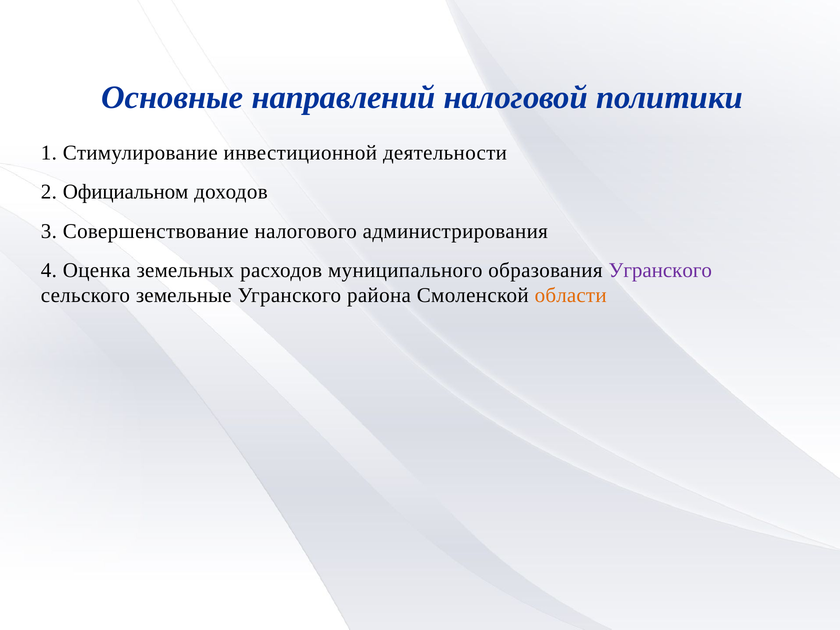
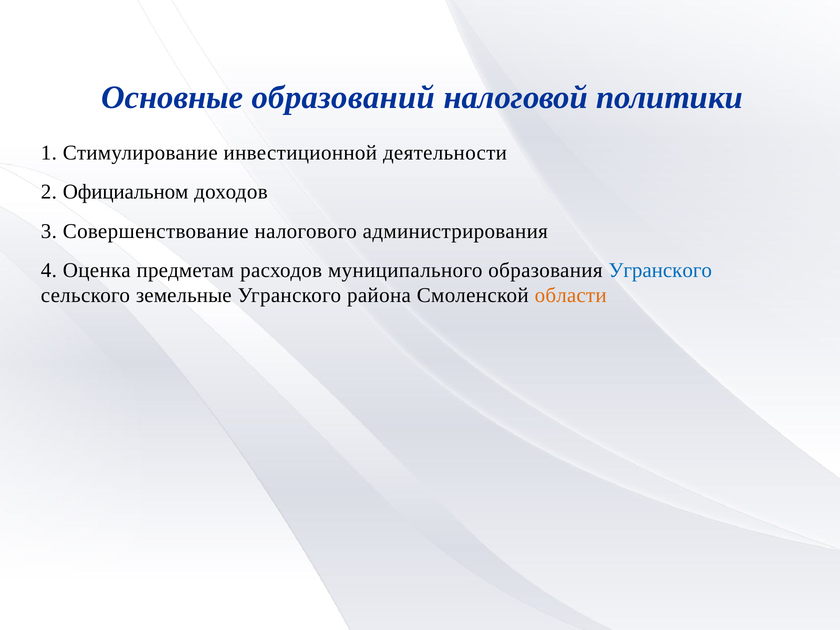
направлений: направлений -> образований
земельных: земельных -> предметам
Угранского at (660, 270) colour: purple -> blue
